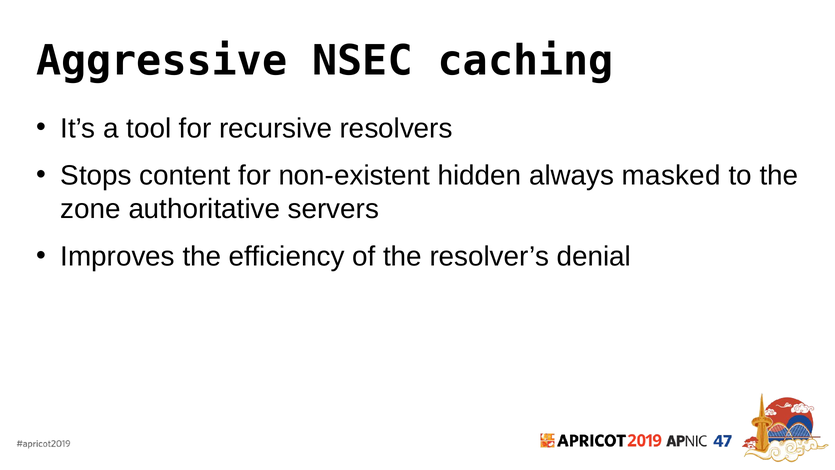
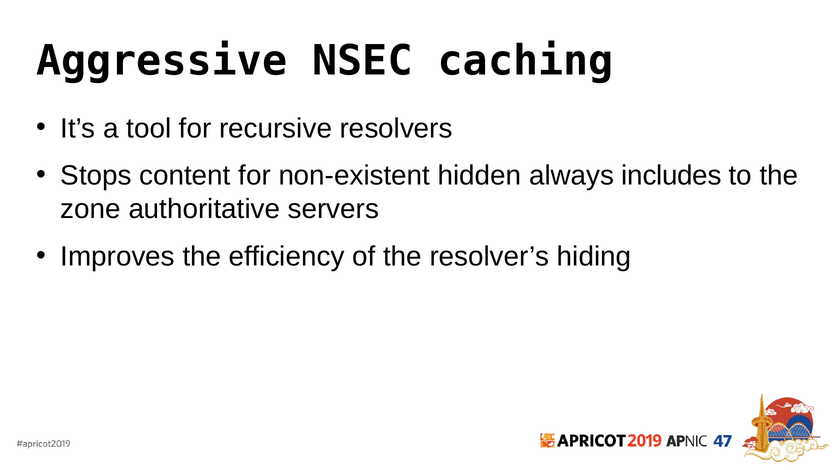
masked: masked -> includes
denial: denial -> hiding
